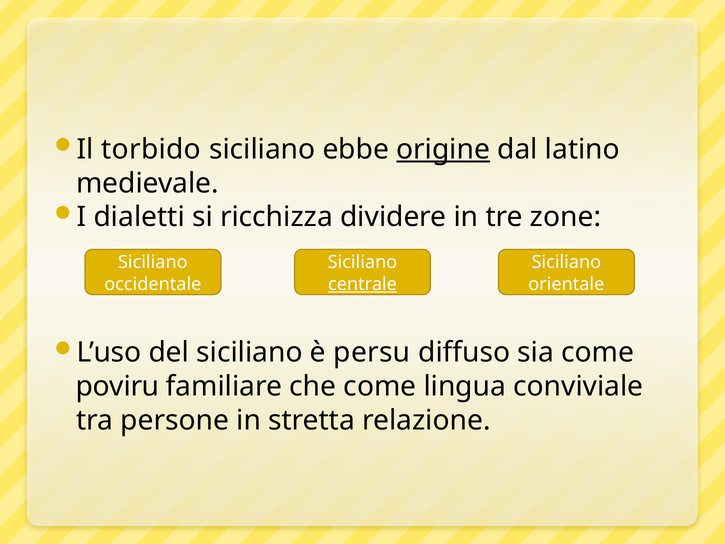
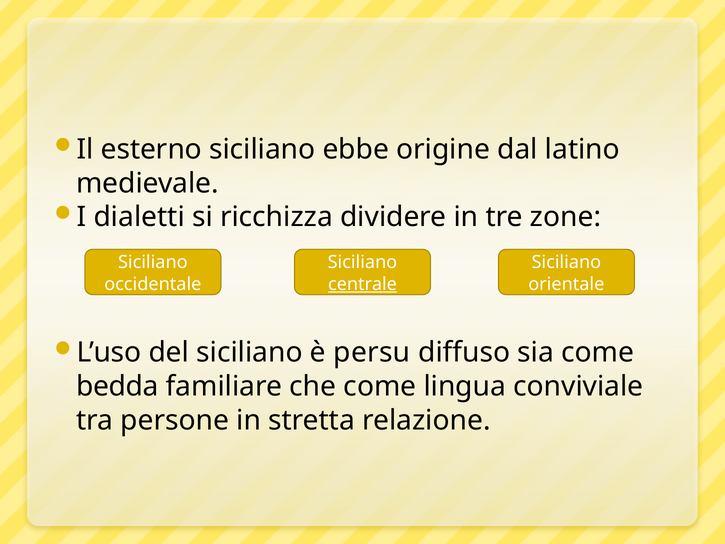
torbido: torbido -> esterno
origine underline: present -> none
poviru: poviru -> bedda
